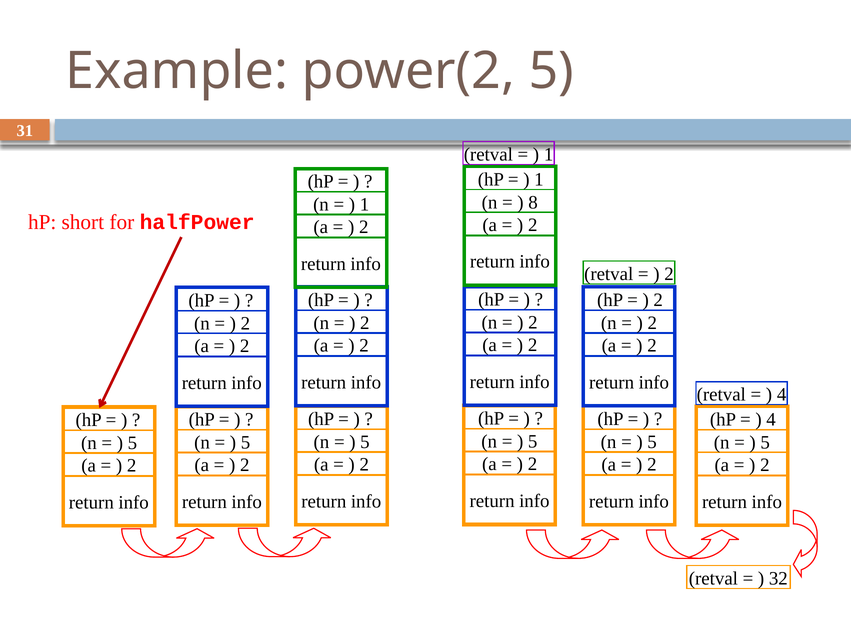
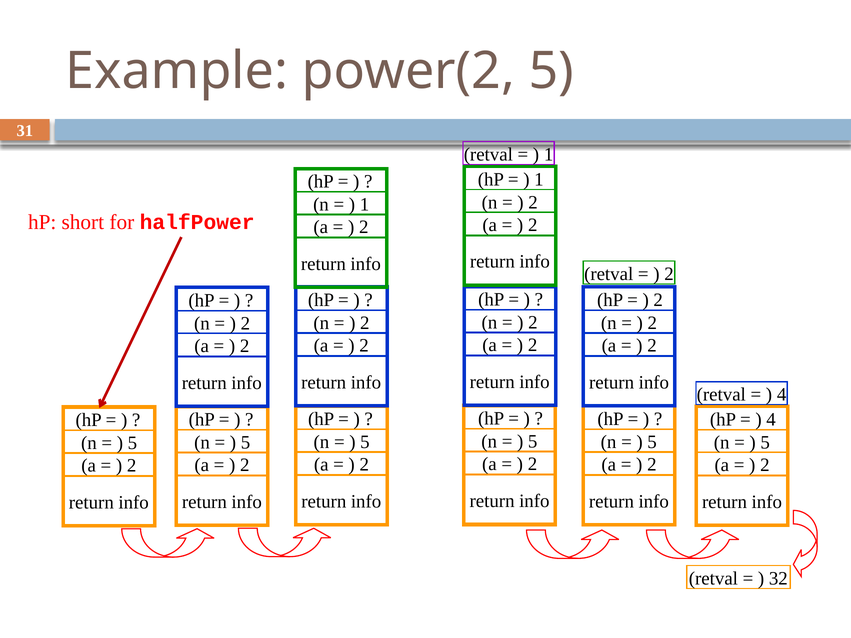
8 at (533, 203): 8 -> 2
